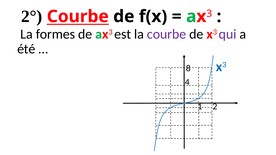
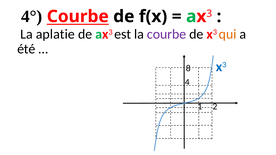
2°: 2° -> 4°
formes: formes -> aplatie
qui colour: purple -> orange
